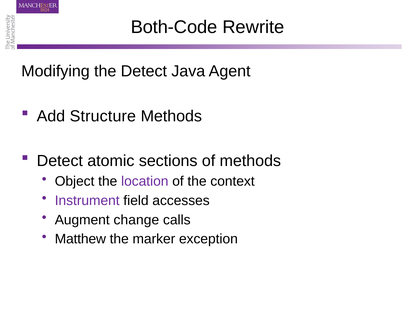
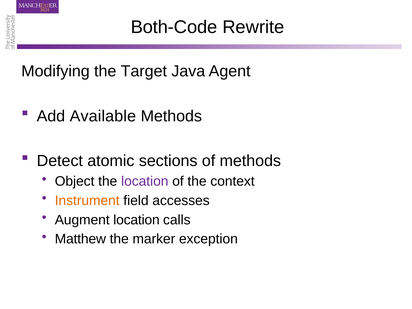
the Detect: Detect -> Target
Structure: Structure -> Available
Instrument colour: purple -> orange
Augment change: change -> location
